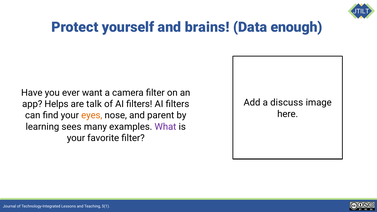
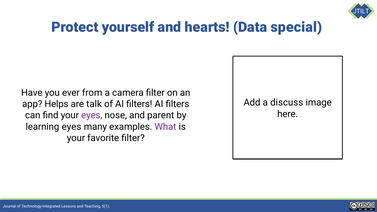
brains: brains -> hearts
enough: enough -> special
want: want -> from
eyes at (92, 115) colour: orange -> purple
learning sees: sees -> eyes
